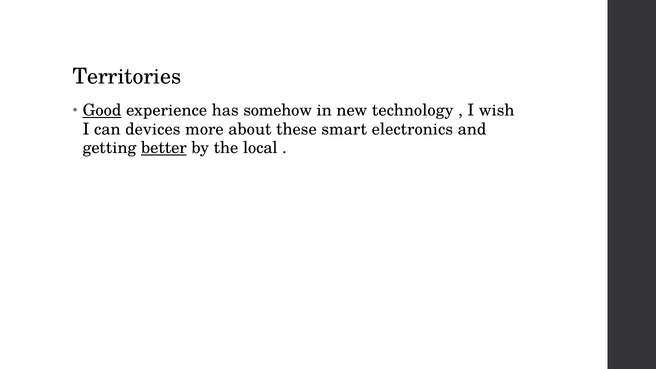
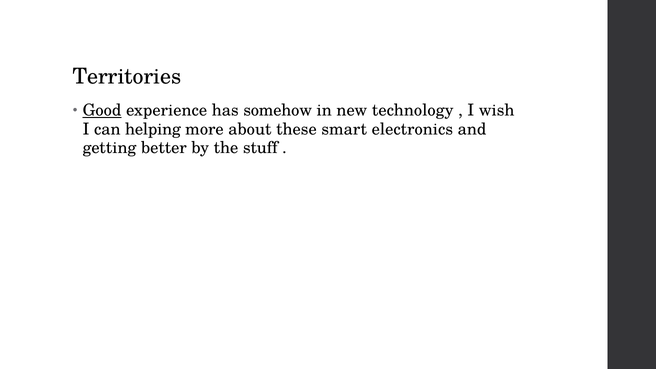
devices: devices -> helping
better underline: present -> none
local: local -> stuff
